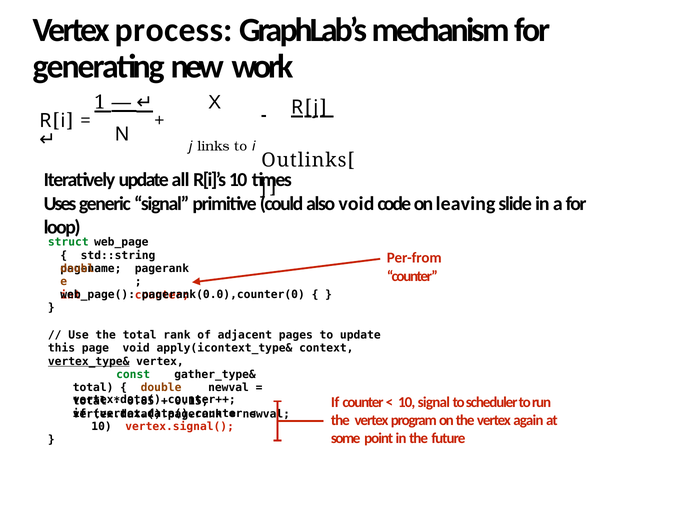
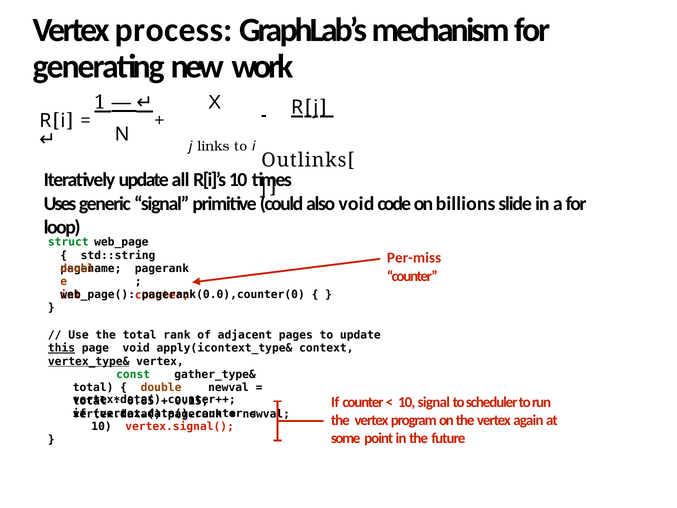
leaving: leaving -> billions
Per-from: Per-from -> Per-miss
this underline: none -> present
